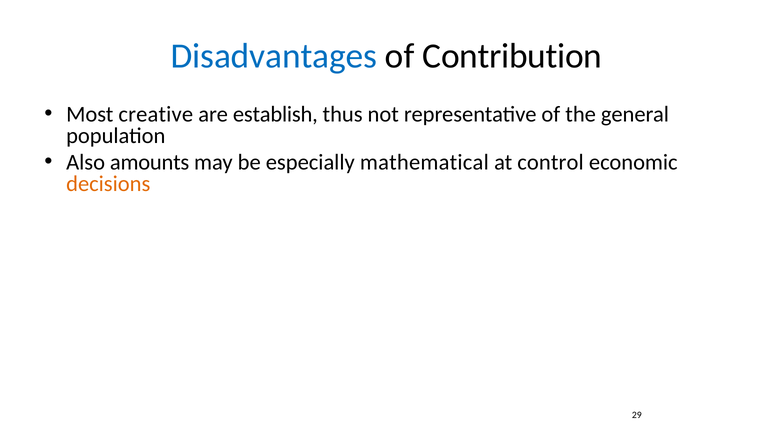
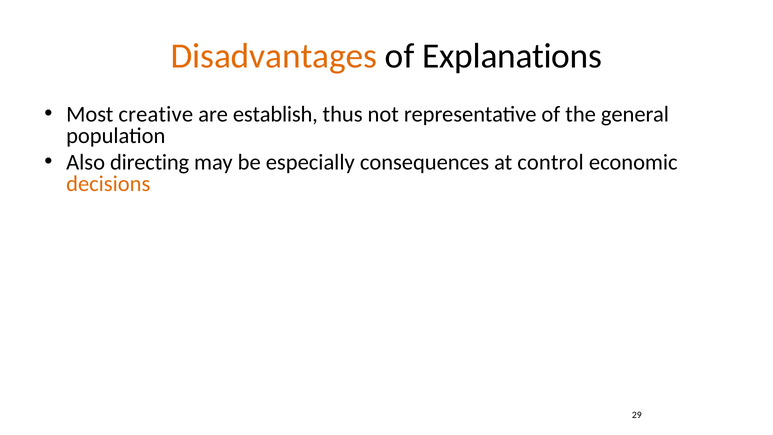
Disadvantages colour: blue -> orange
Contribution: Contribution -> Explanations
amounts: amounts -> directing
mathematical: mathematical -> consequences
